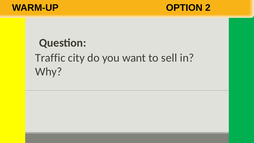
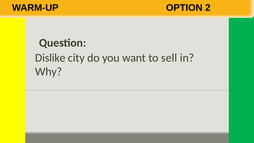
Traffic: Traffic -> Dislike
